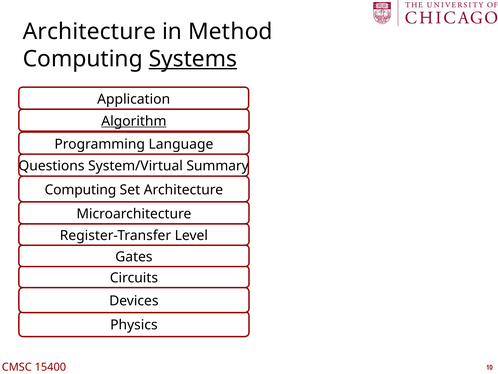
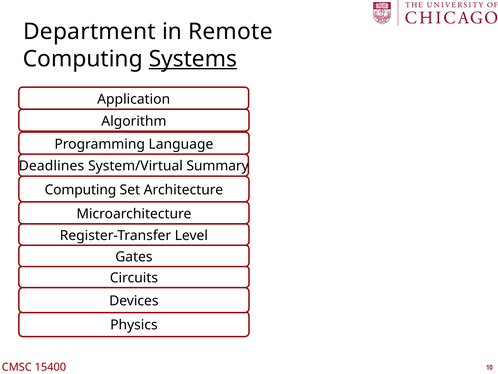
Architecture at (89, 31): Architecture -> Department
Method: Method -> Remote
Algorithm underline: present -> none
Questions: Questions -> Deadlines
